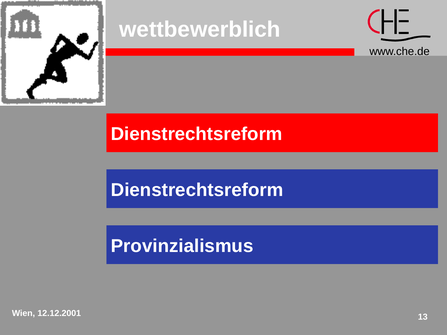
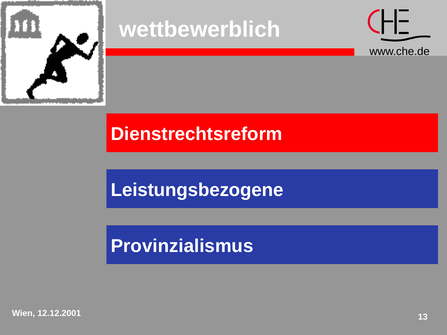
Dienstrechtsreform at (197, 190): Dienstrechtsreform -> Leistungsbezogene
